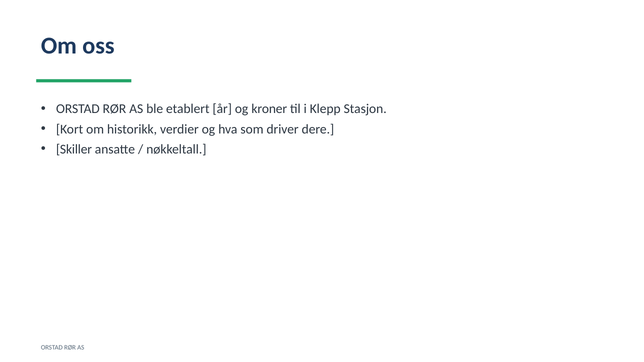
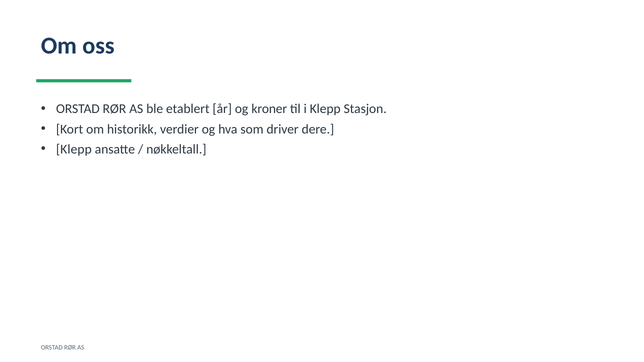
Skiller at (74, 149): Skiller -> Klepp
